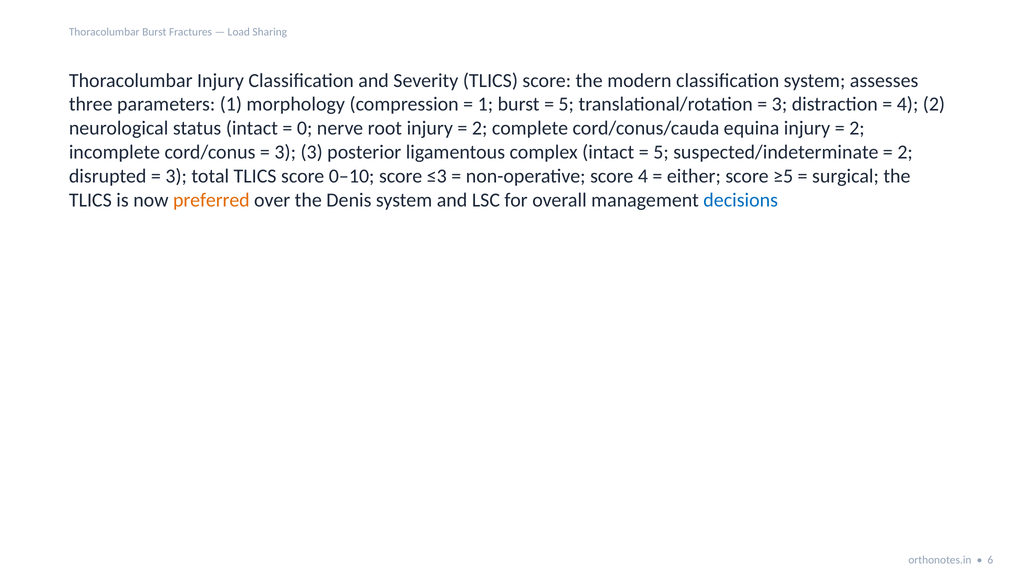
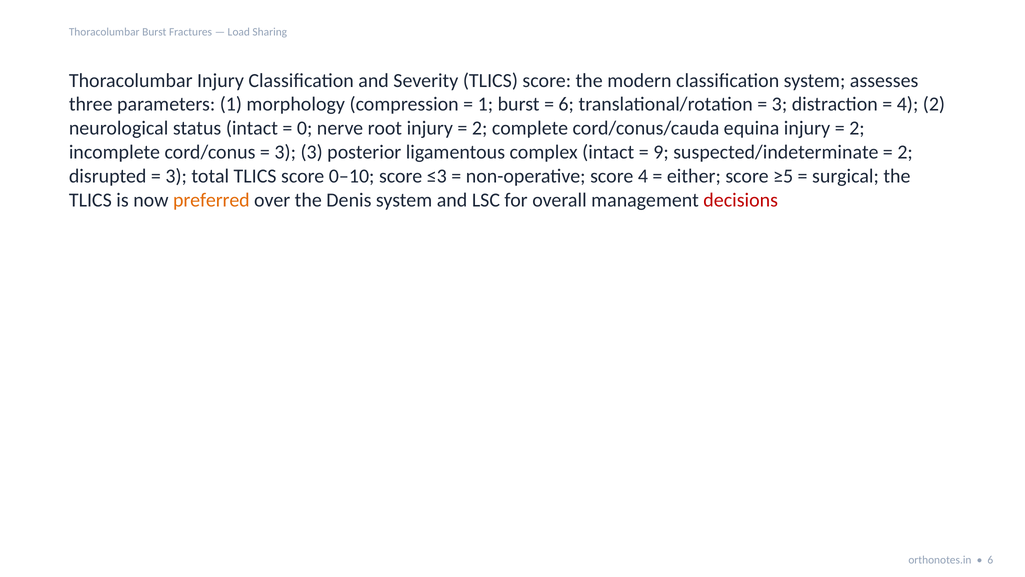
5 at (566, 104): 5 -> 6
5 at (661, 152): 5 -> 9
decisions colour: blue -> red
